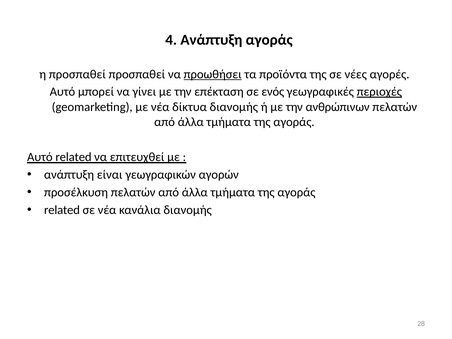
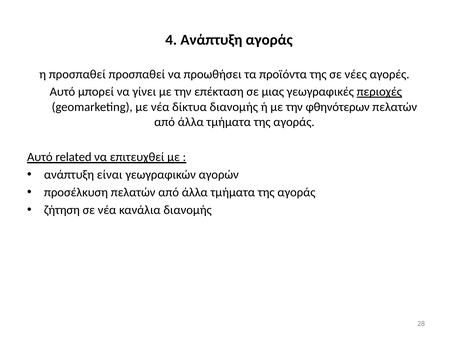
προωθήσει underline: present -> none
ενός: ενός -> μιας
ανθρώπινων: ανθρώπινων -> φθηνότερων
related at (62, 210): related -> ζήτηση
